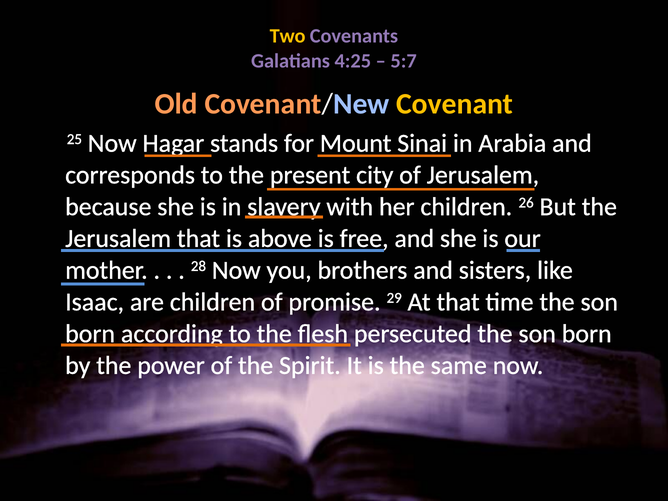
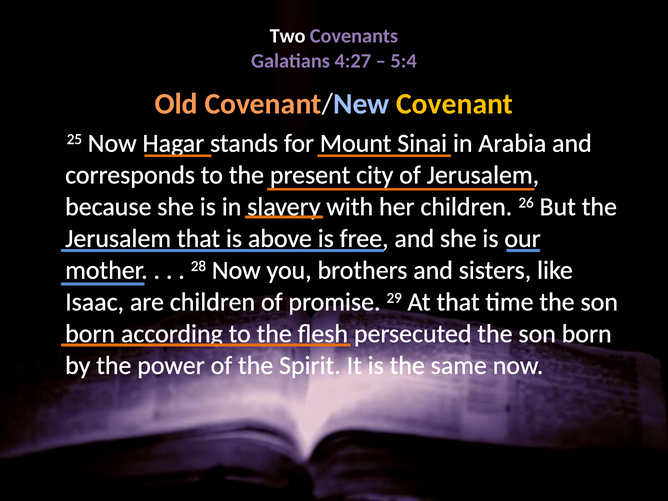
Two colour: yellow -> white
4:25: 4:25 -> 4:27
5:7: 5:7 -> 5:4
